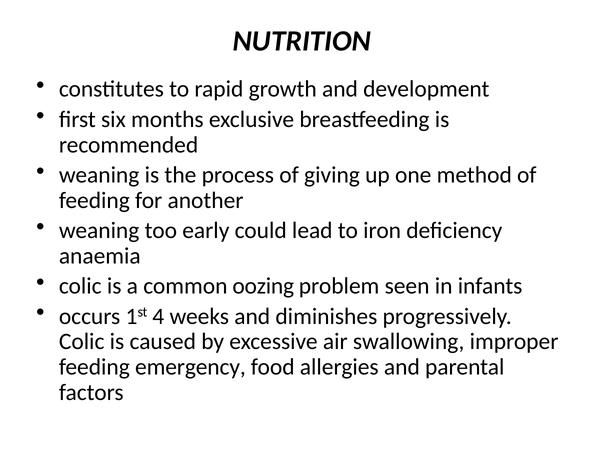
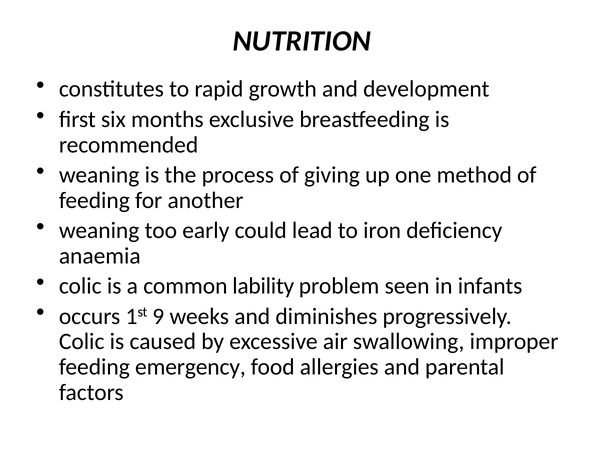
oozing: oozing -> lability
4: 4 -> 9
